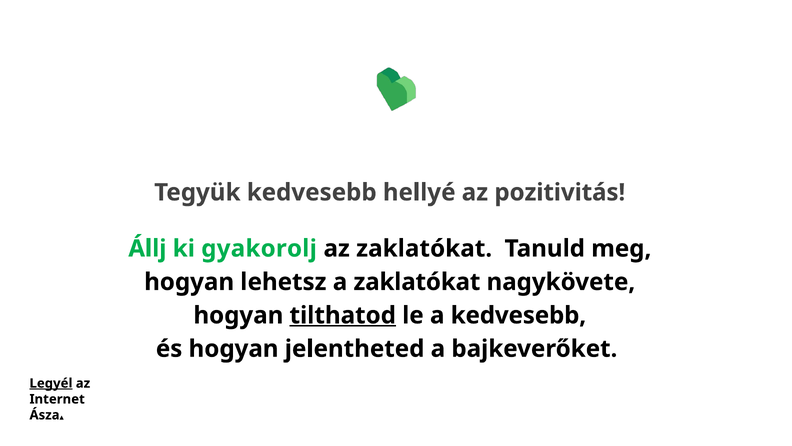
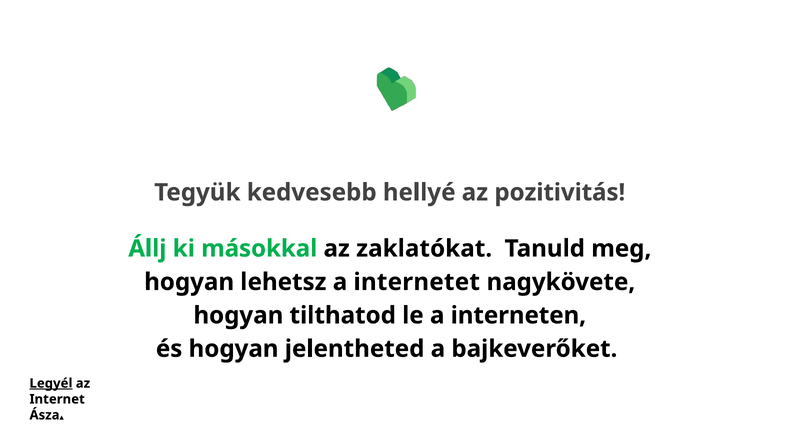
gyakorolj: gyakorolj -> másokkal
a zaklatókat: zaklatókat -> internetet
tilthatod underline: present -> none
a kedvesebb: kedvesebb -> interneten
